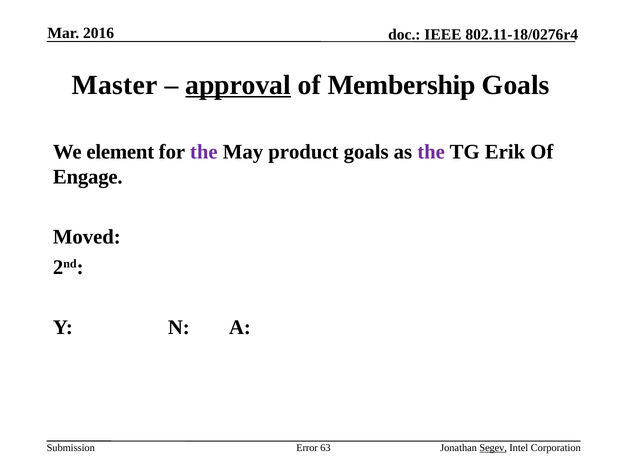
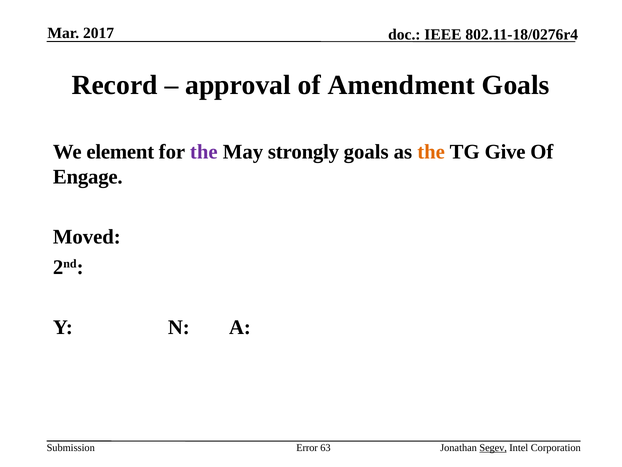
2016: 2016 -> 2017
Master: Master -> Record
approval underline: present -> none
Membership: Membership -> Amendment
product: product -> strongly
the at (431, 152) colour: purple -> orange
Erik: Erik -> Give
